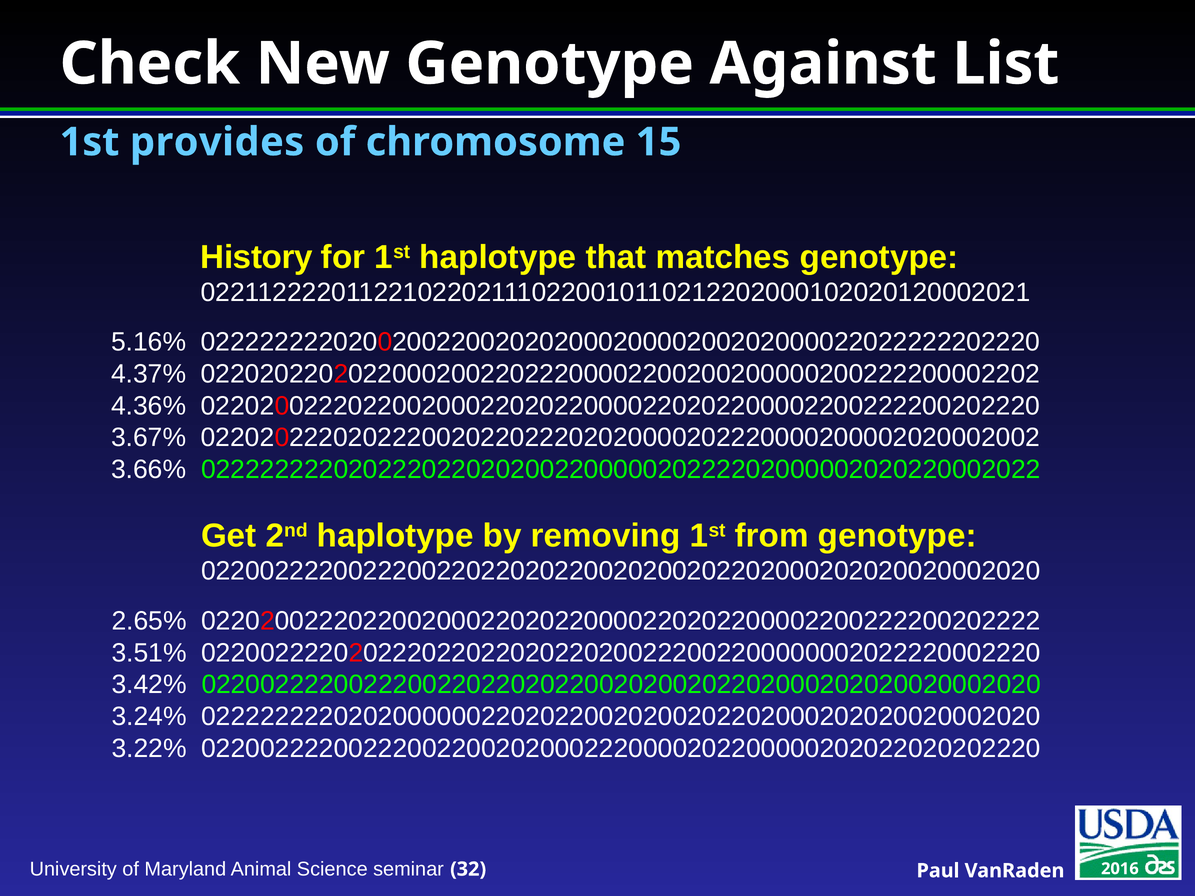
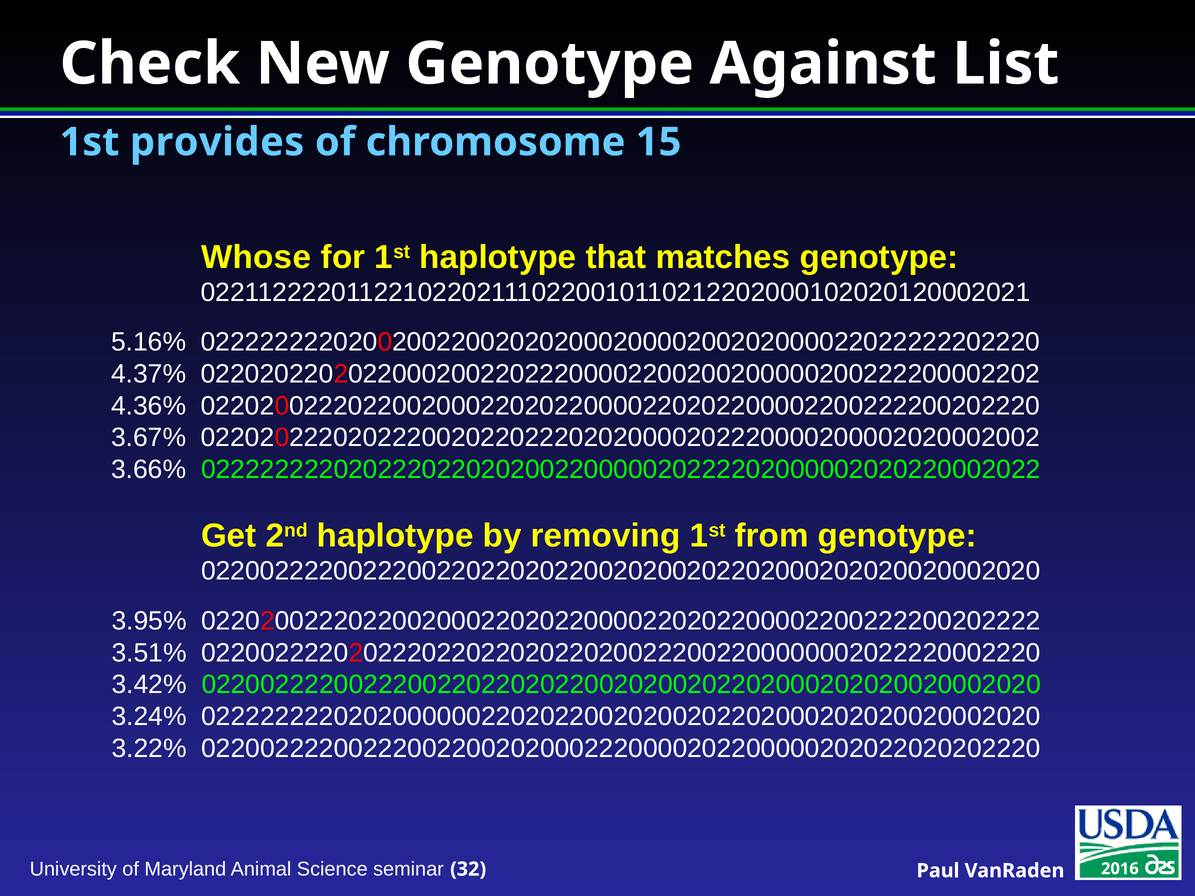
History: History -> Whose
2.65%: 2.65% -> 3.95%
